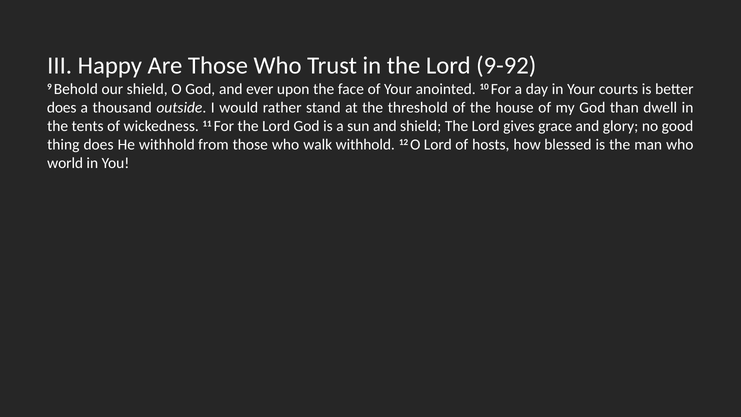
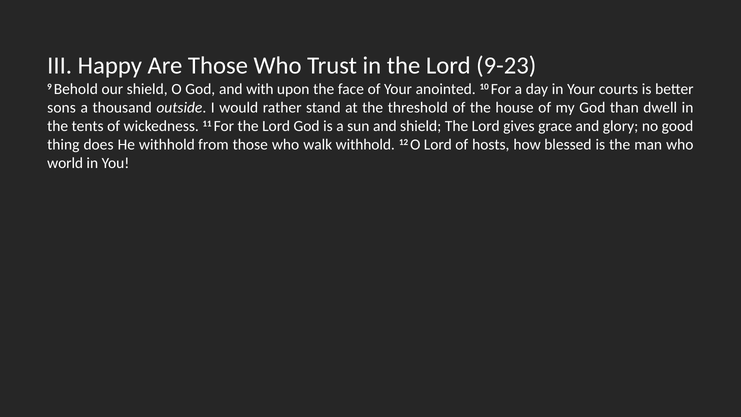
9-92: 9-92 -> 9-23
ever: ever -> with
does at (62, 108): does -> sons
